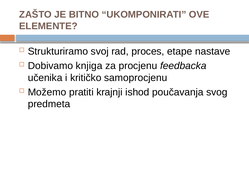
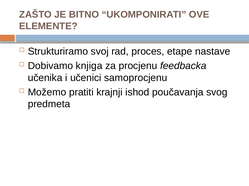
kritičko: kritičko -> učenici
